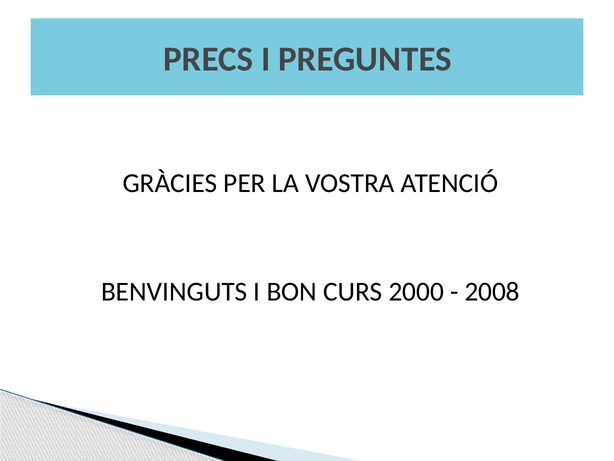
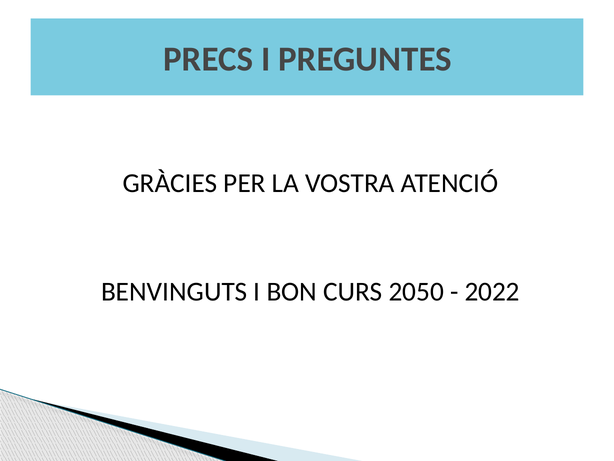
2000: 2000 -> 2050
2008: 2008 -> 2022
